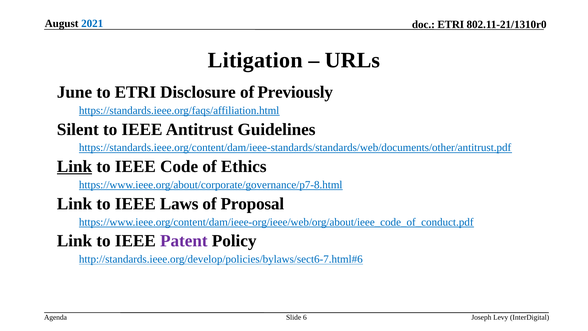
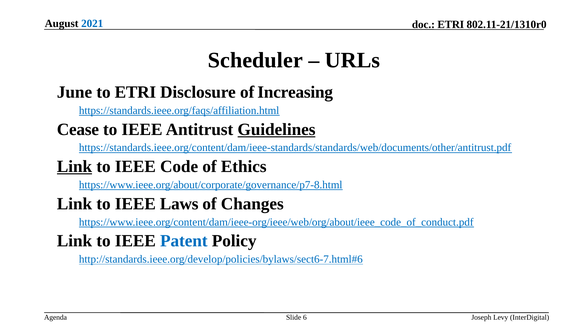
Litigation: Litigation -> Scheduler
Previously: Previously -> Increasing
Silent: Silent -> Cease
Guidelines underline: none -> present
Proposal: Proposal -> Changes
Patent colour: purple -> blue
